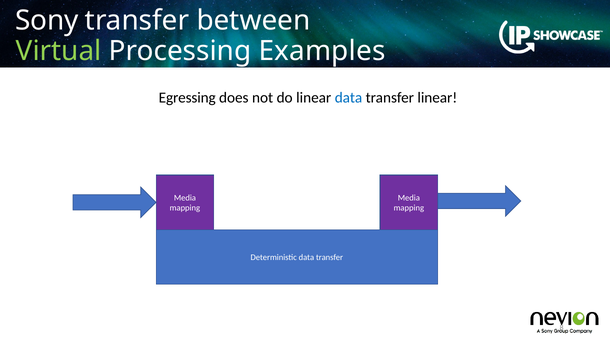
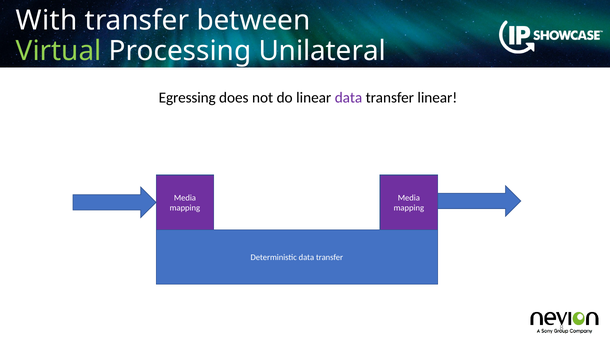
Sony: Sony -> With
Examples: Examples -> Unilateral
data at (349, 98) colour: blue -> purple
